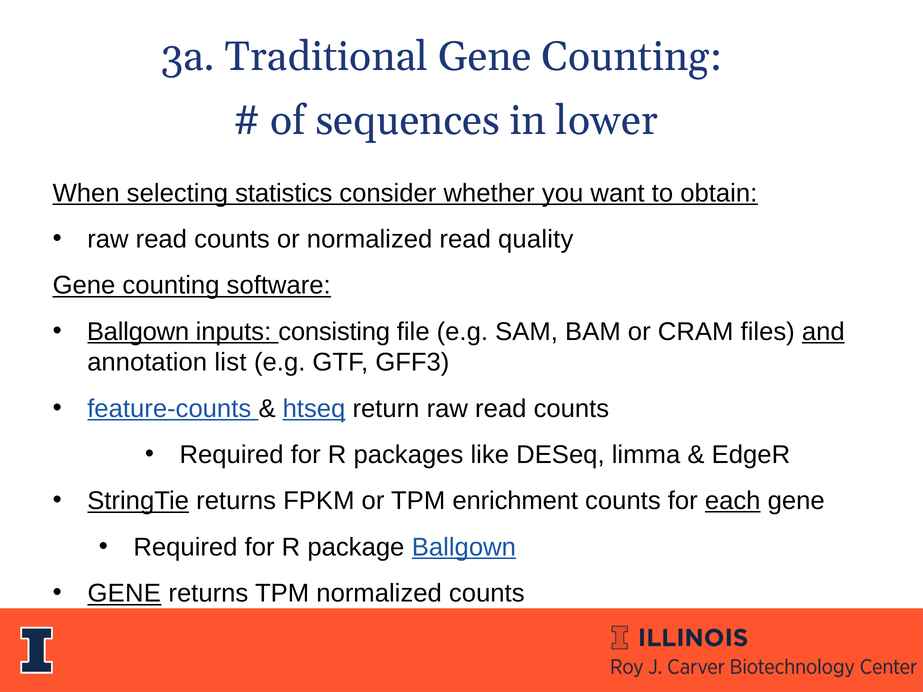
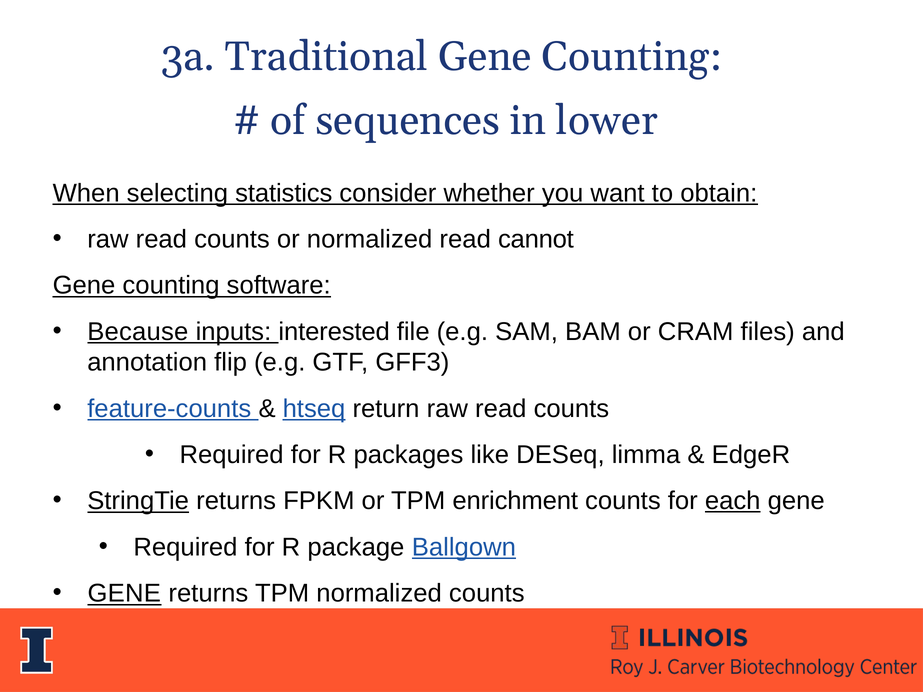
quality: quality -> cannot
Ballgown at (138, 332): Ballgown -> Because
consisting: consisting -> interested
and underline: present -> none
list: list -> flip
